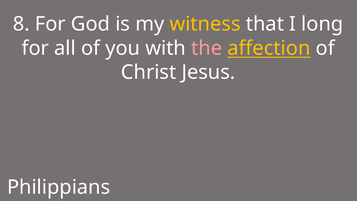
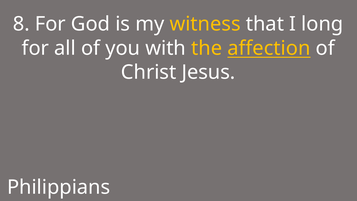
the colour: pink -> yellow
